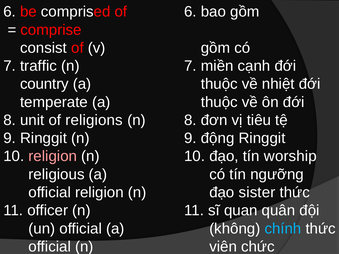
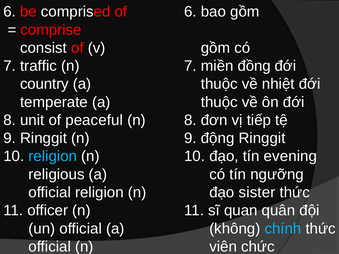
cạnh: cạnh -> đồng
religions: religions -> peaceful
tiêu: tiêu -> tiếp
religion at (53, 156) colour: pink -> light blue
worship: worship -> evening
